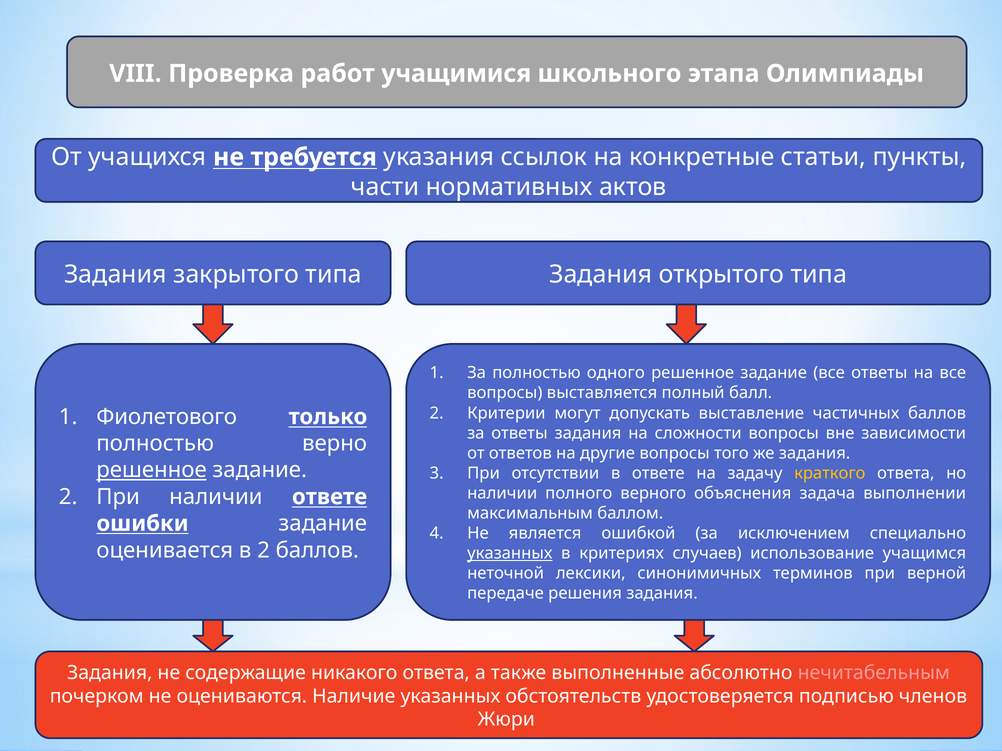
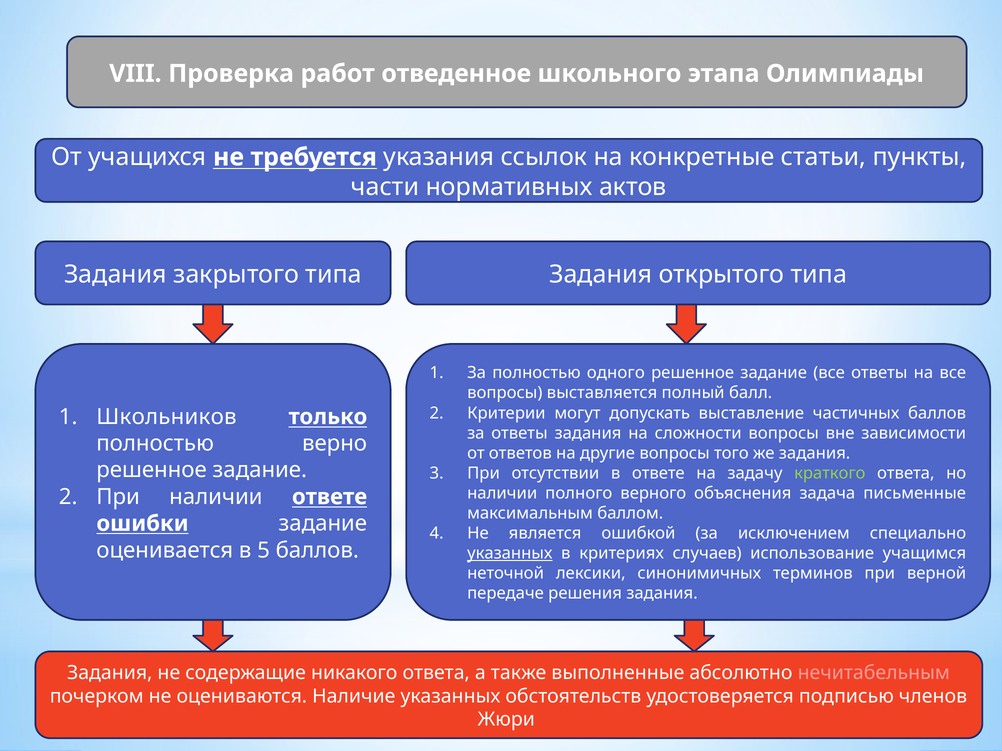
учащимися: учащимися -> отведенное
Фиолетового: Фиолетового -> Школьников
решенное at (152, 470) underline: present -> none
краткого colour: yellow -> light green
выполнении: выполнении -> письменные
в 2: 2 -> 5
